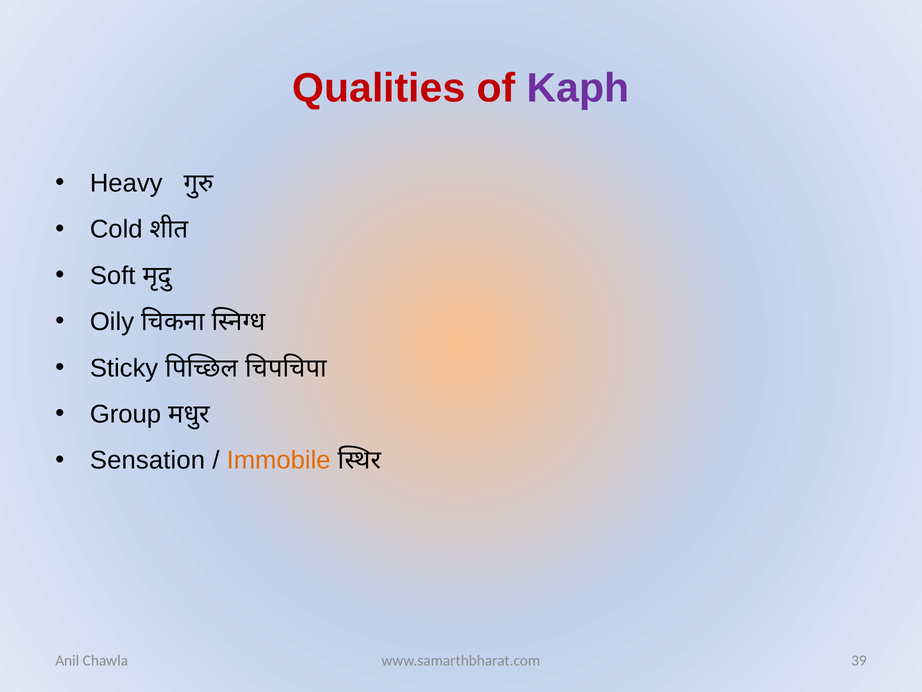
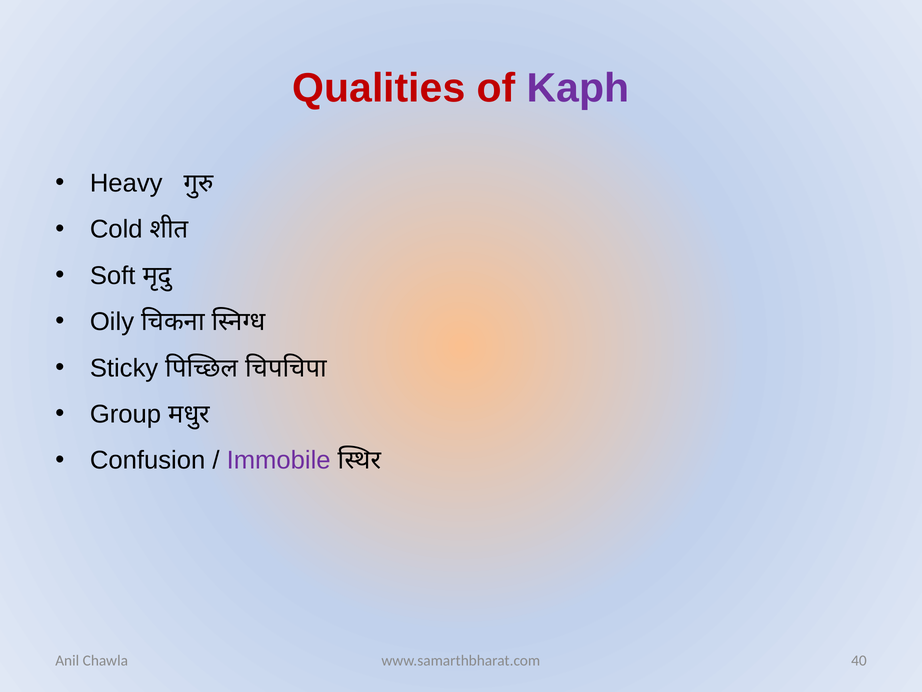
Sensation: Sensation -> Confusion
Immobile colour: orange -> purple
39: 39 -> 40
